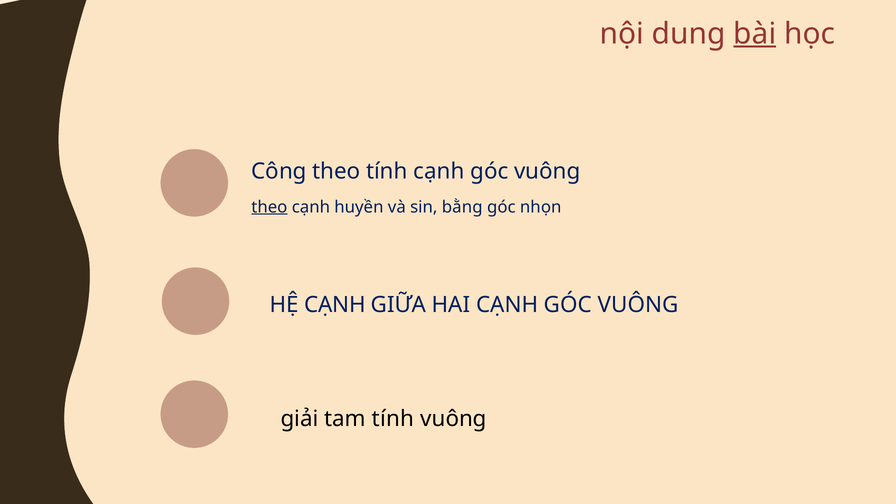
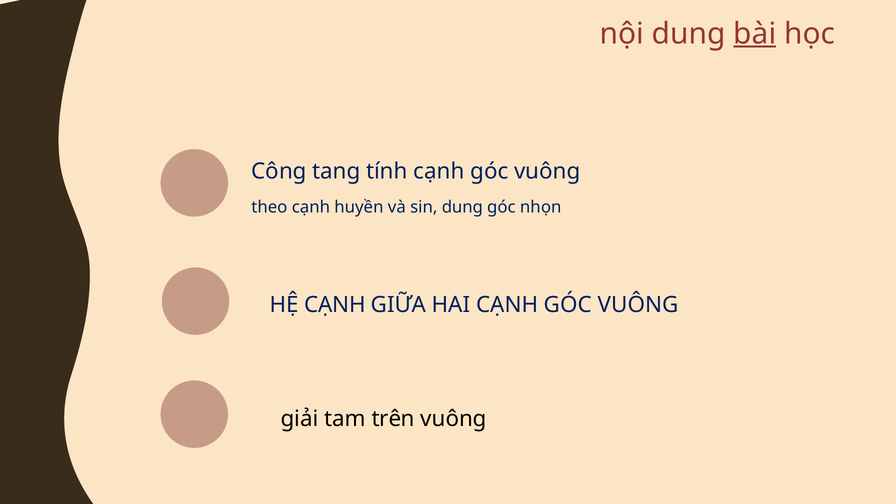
Công theo: theo -> tang
theo at (269, 207) underline: present -> none
sin bằng: bằng -> dung
tam tính: tính -> trên
